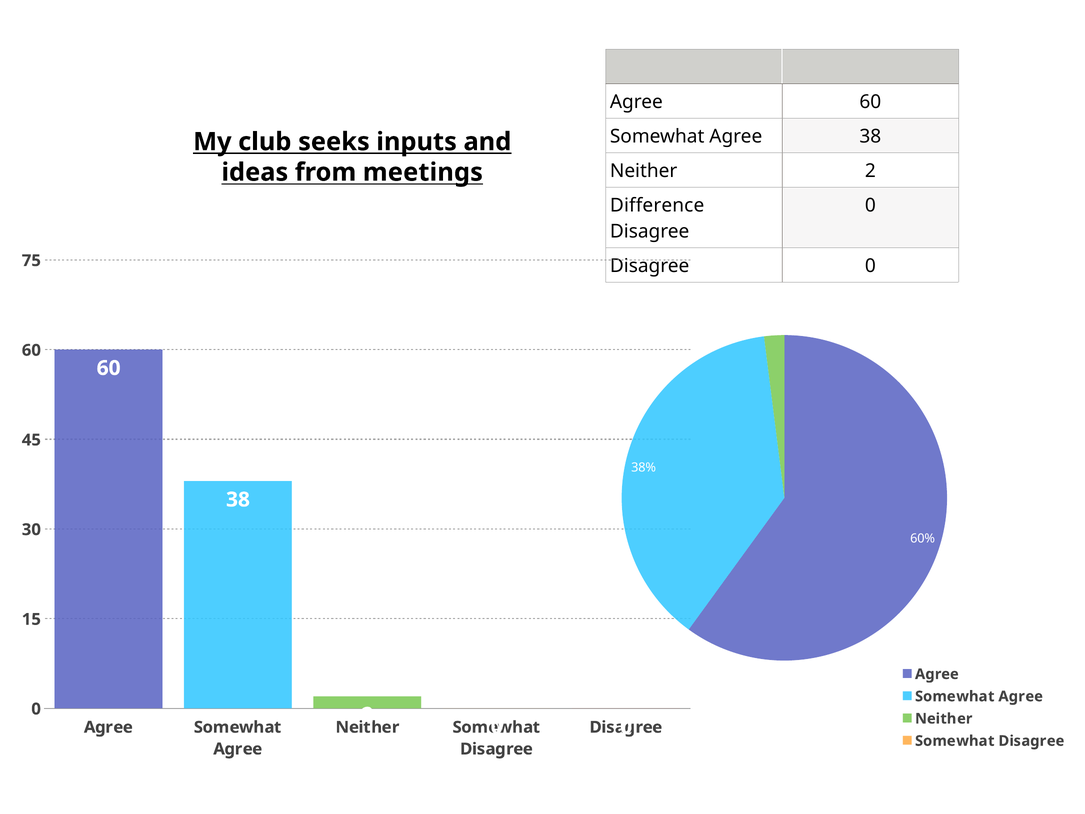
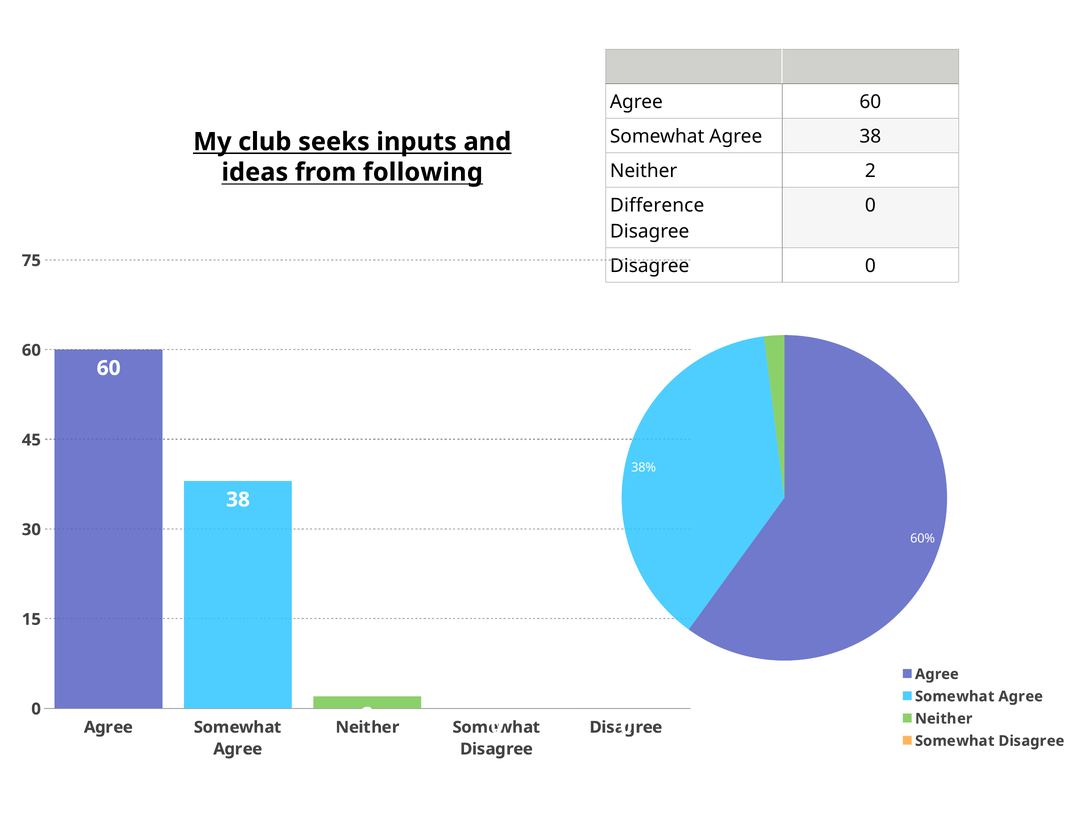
meetings: meetings -> following
